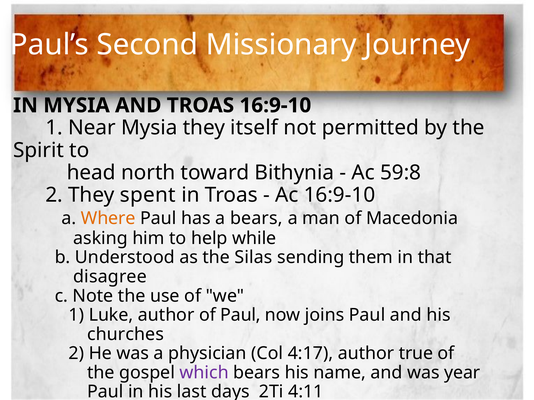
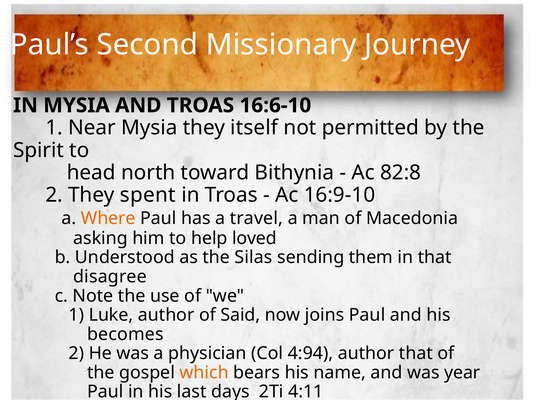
TROAS 16:9-10: 16:9-10 -> 16:6-10
59:8: 59:8 -> 82:8
a bears: bears -> travel
while: while -> loved
of Paul: Paul -> Said
churches: churches -> becomes
4:17: 4:17 -> 4:94
author true: true -> that
which colour: purple -> orange
